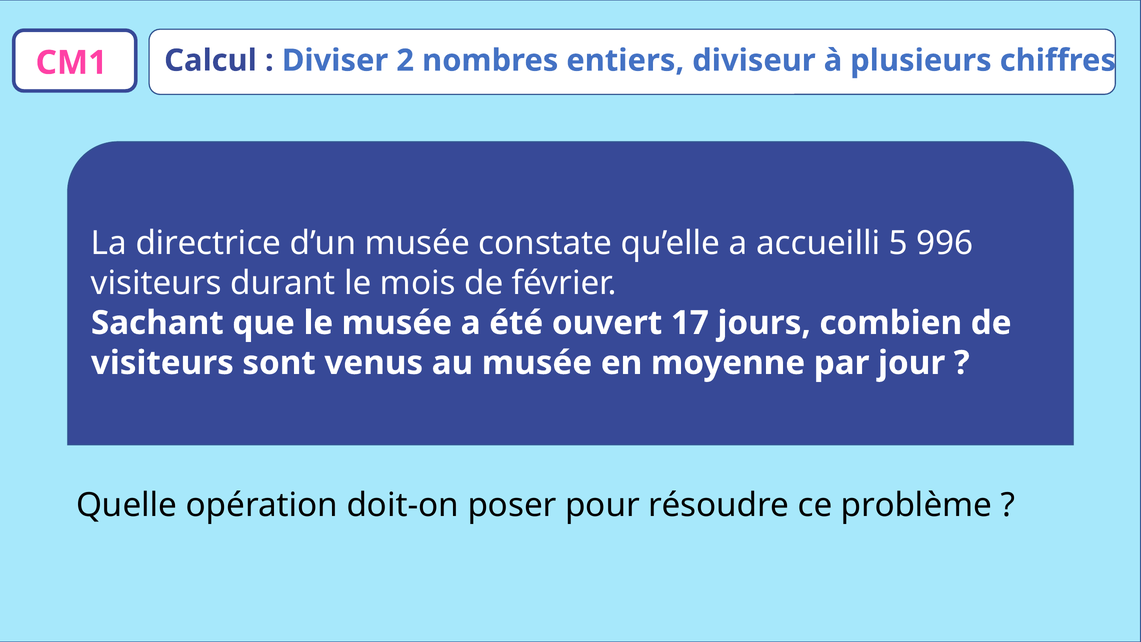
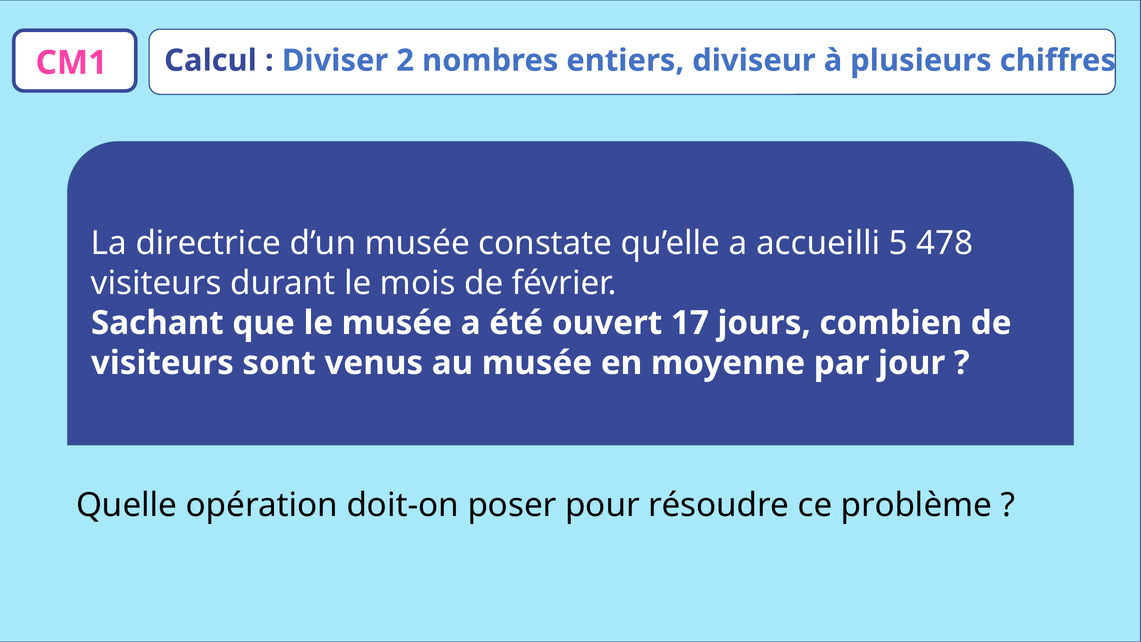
996: 996 -> 478
